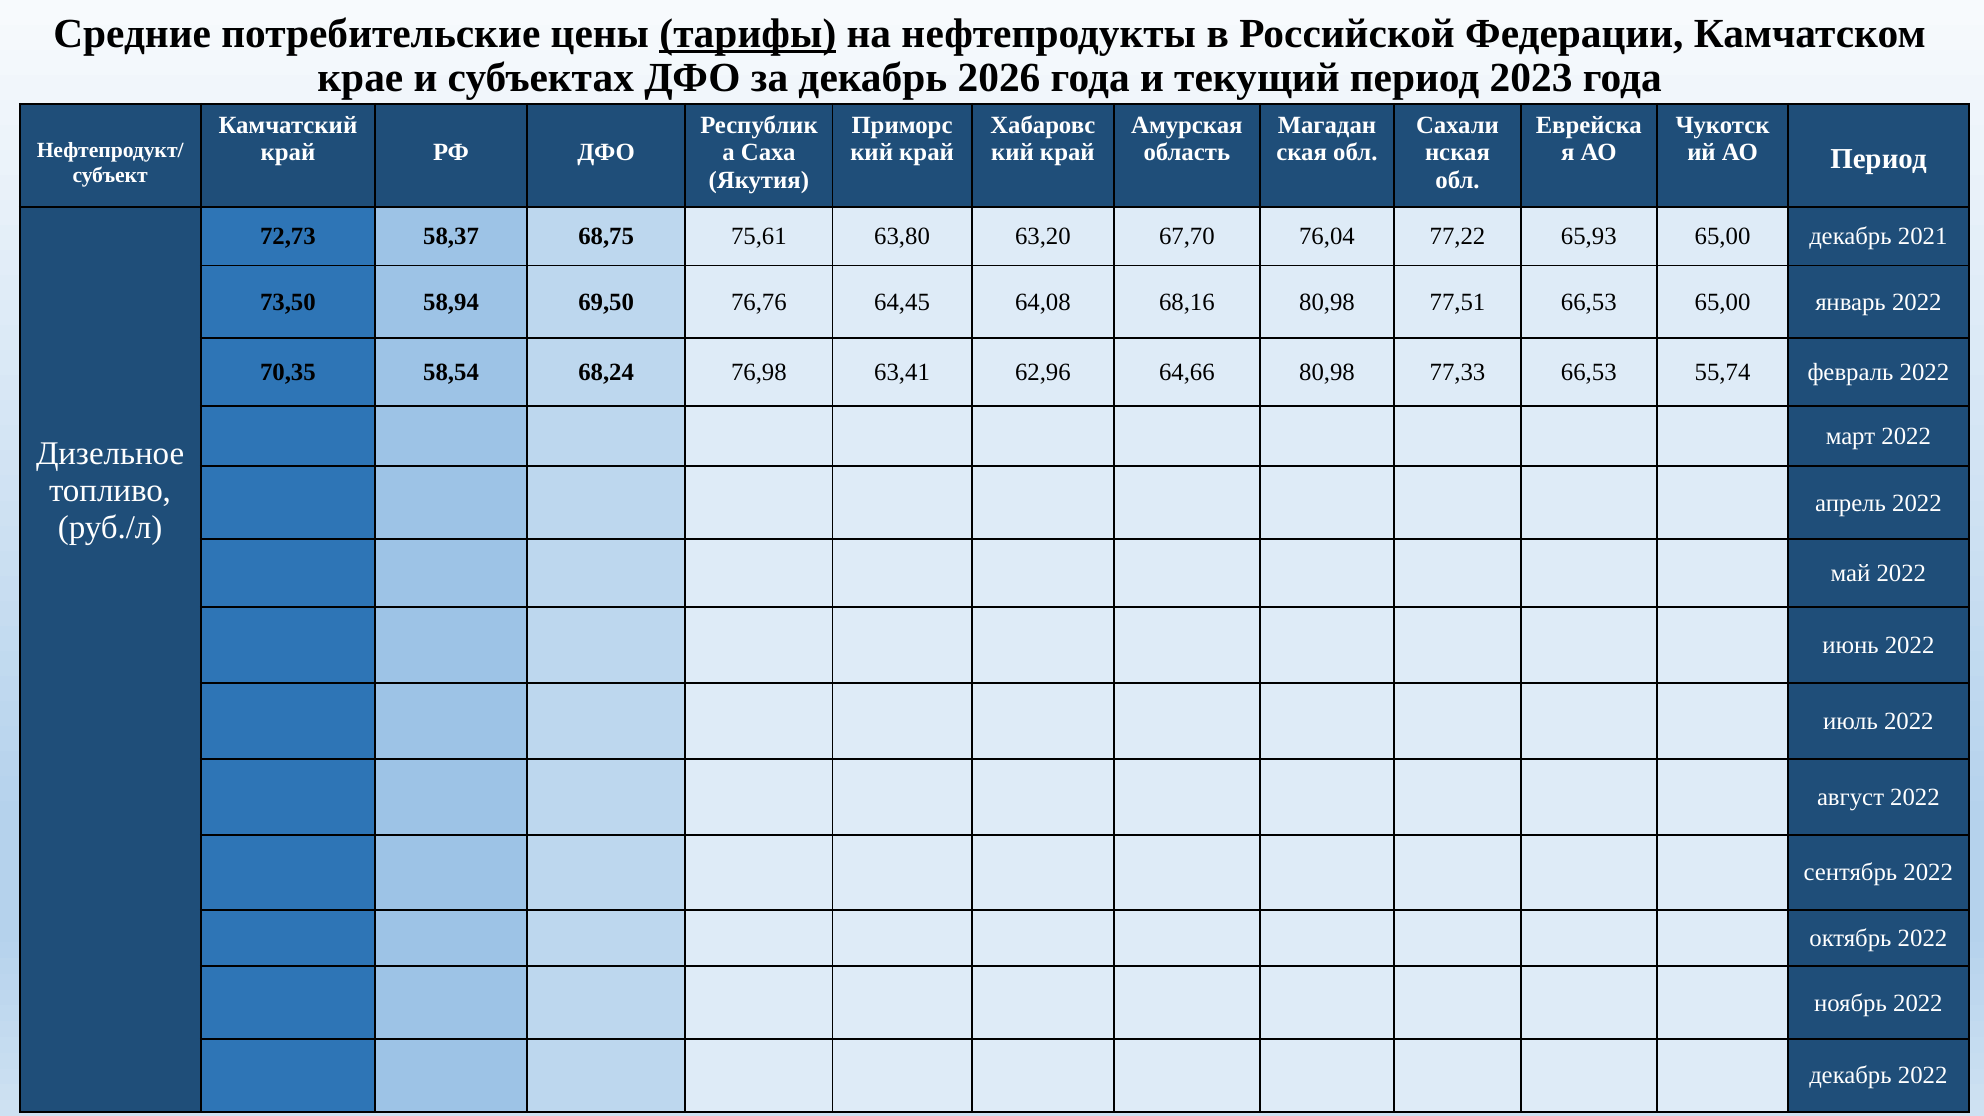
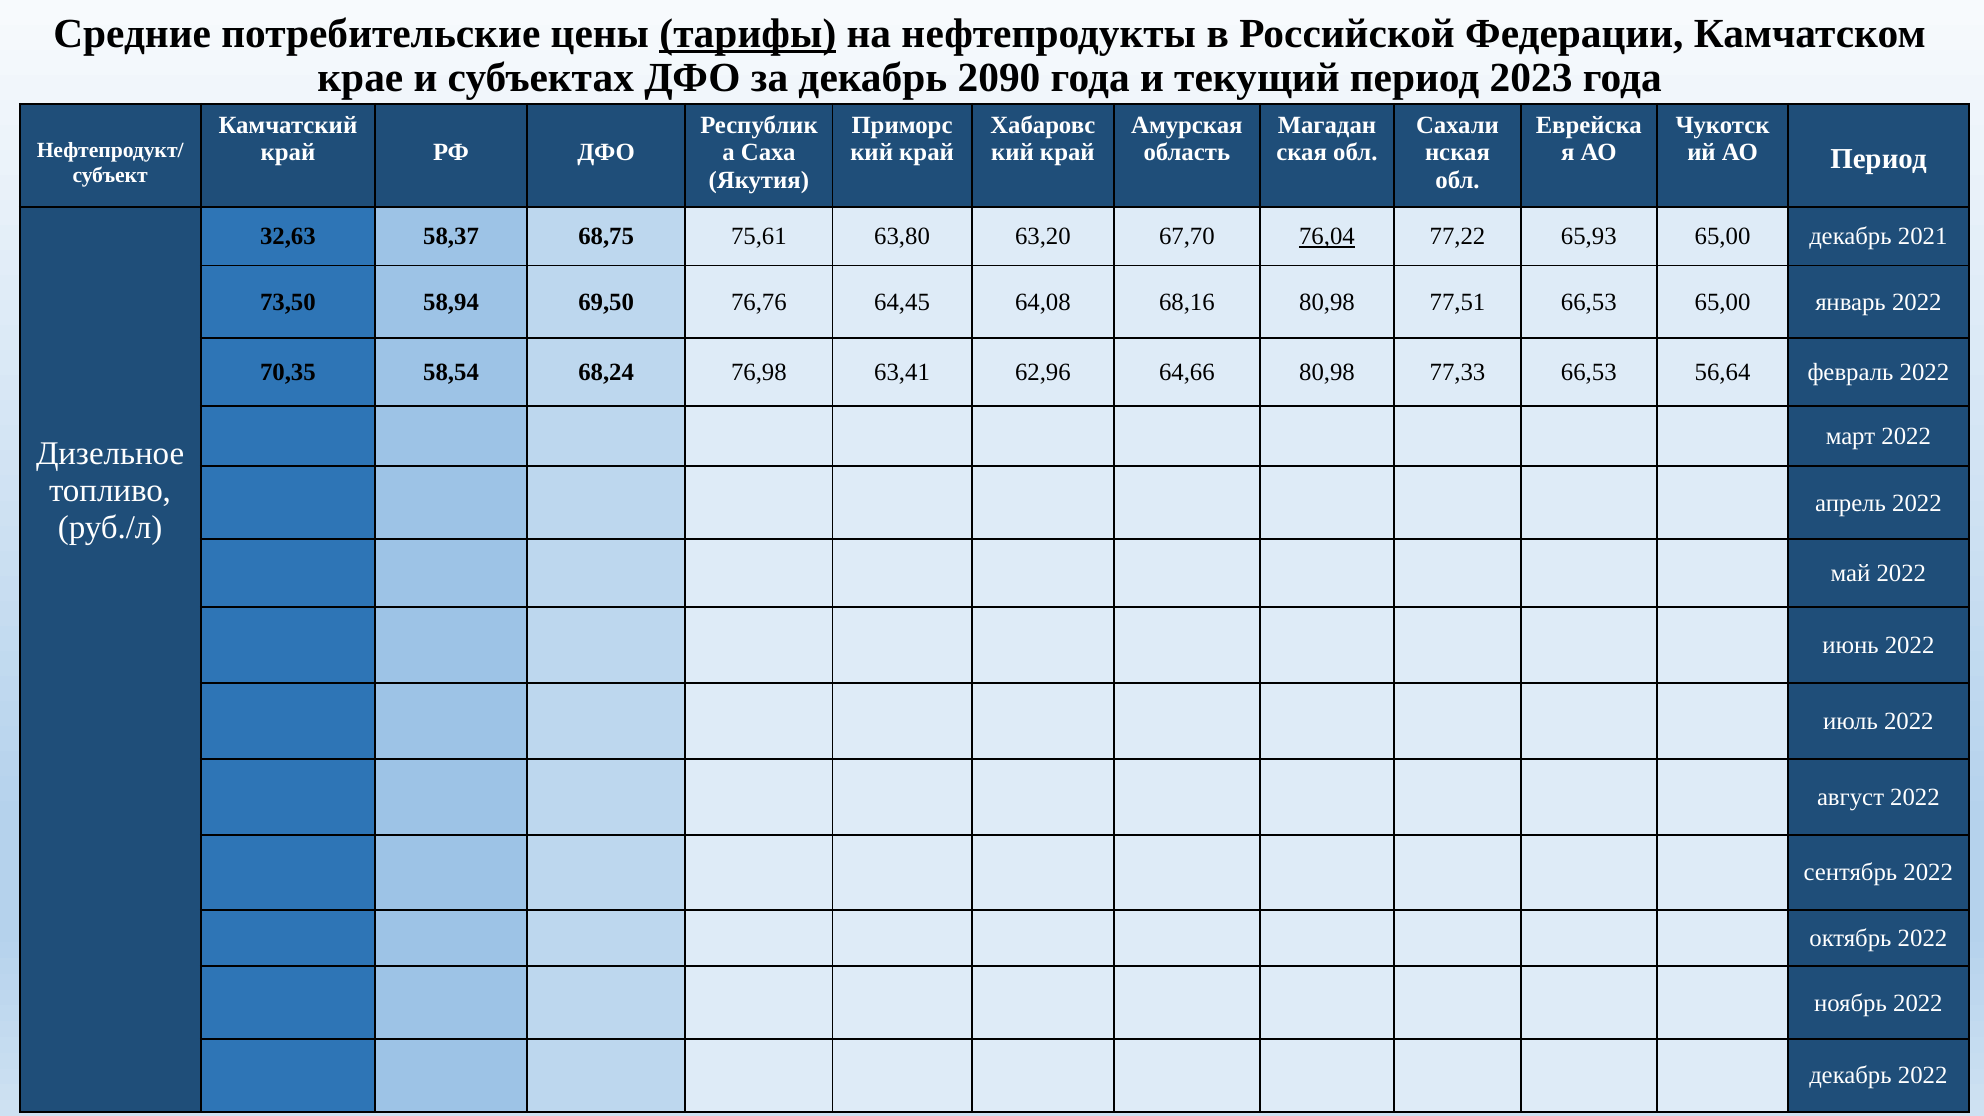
2026: 2026 -> 2090
72,73: 72,73 -> 32,63
76,04 underline: none -> present
55,74: 55,74 -> 56,64
